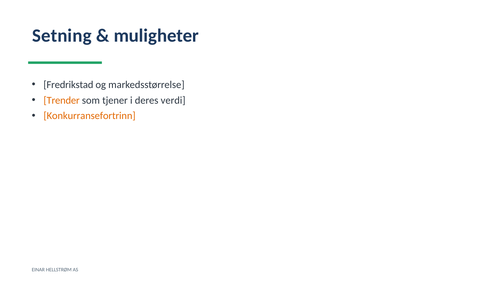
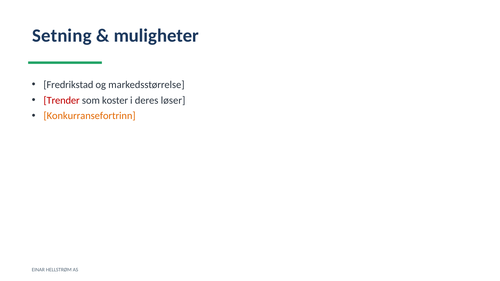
Trender colour: orange -> red
tjener: tjener -> koster
verdi: verdi -> løser
